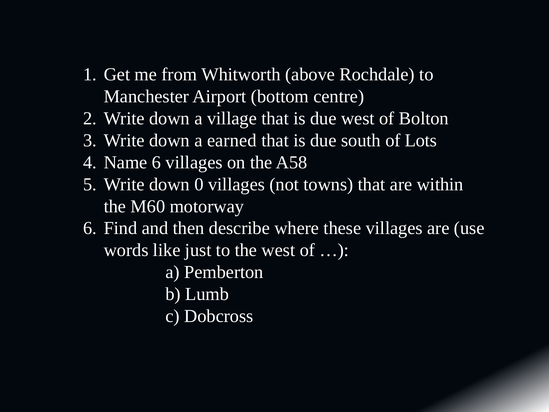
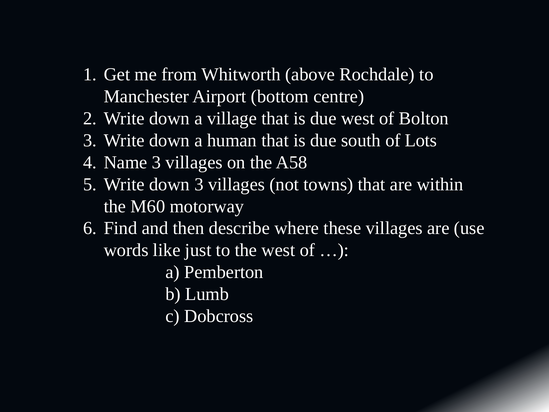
earned: earned -> human
Name 6: 6 -> 3
down 0: 0 -> 3
